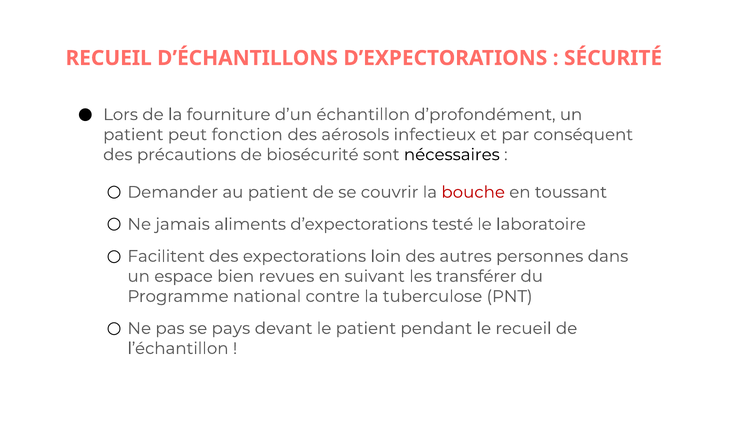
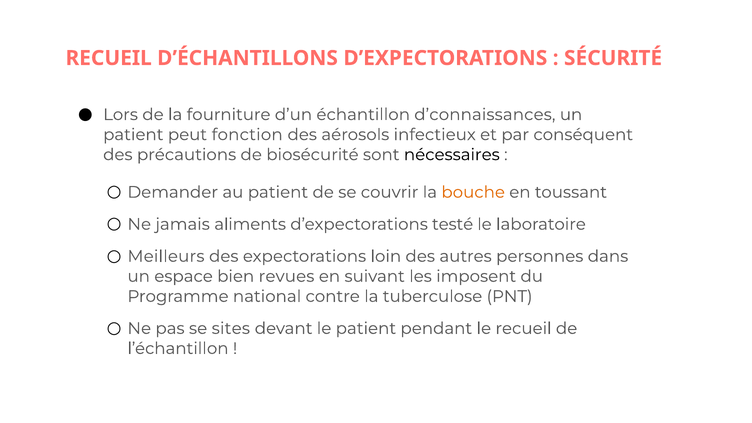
d’profondément: d’profondément -> d’connaissances
bouche colour: red -> orange
Facilitent: Facilitent -> Meilleurs
transférer: transférer -> imposent
pays: pays -> sites
